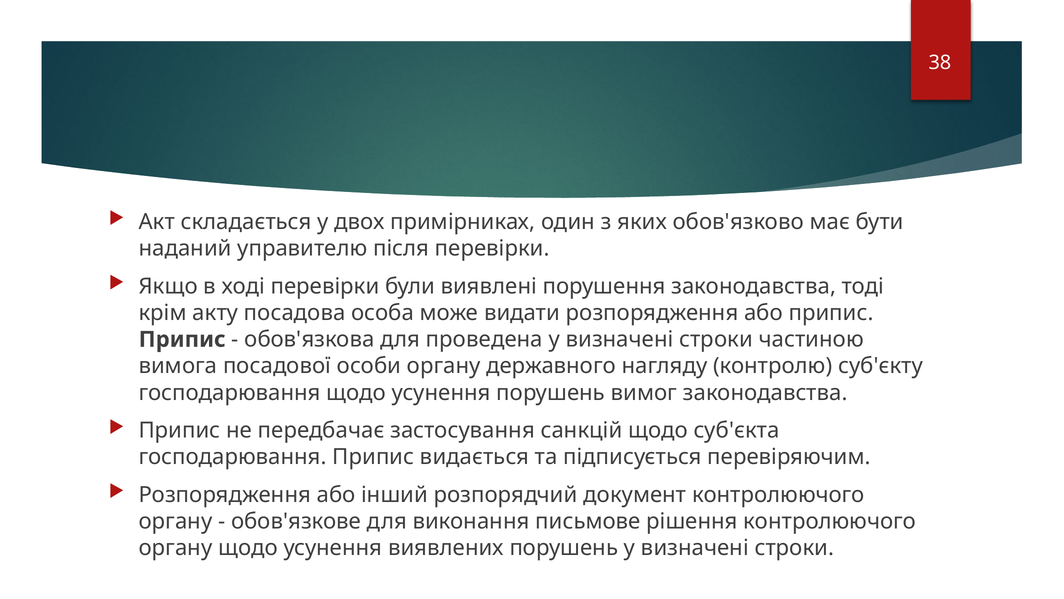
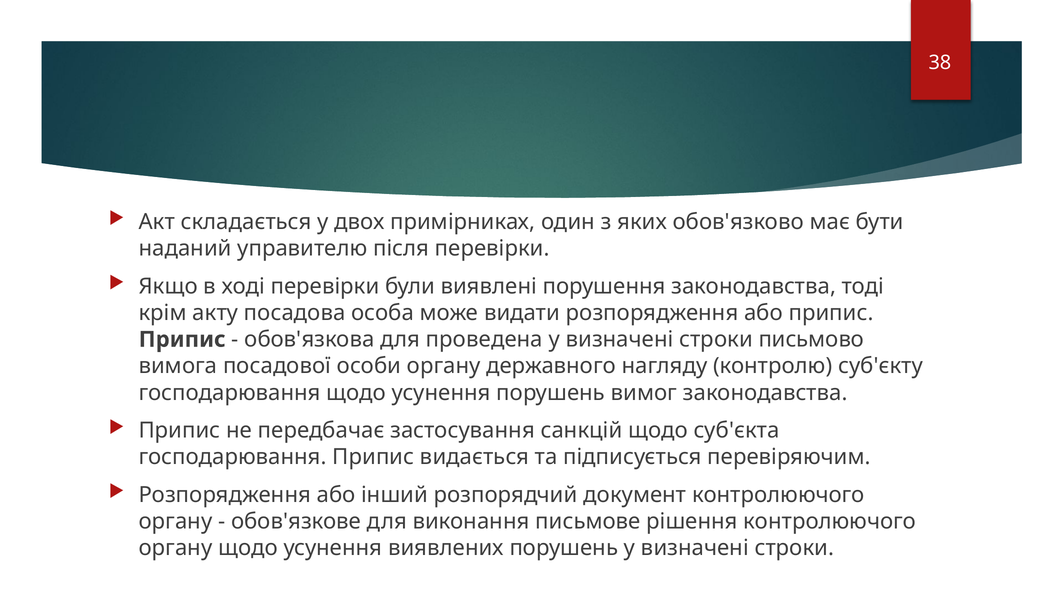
частиною: частиною -> письмово
